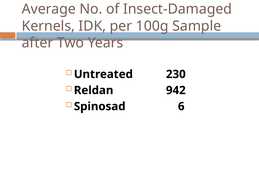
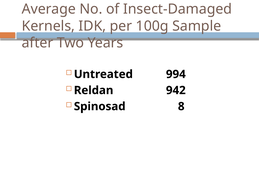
230: 230 -> 994
6: 6 -> 8
